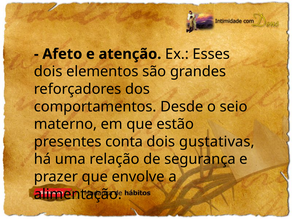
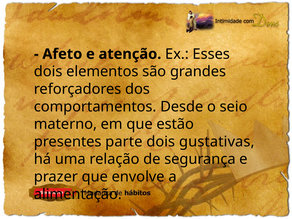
conta: conta -> parte
